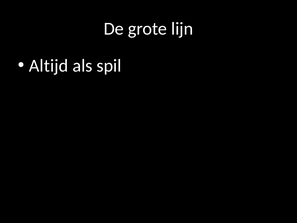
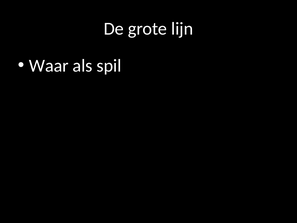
Altijd: Altijd -> Waar
